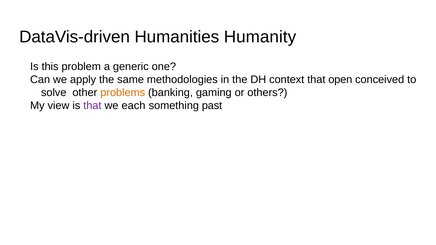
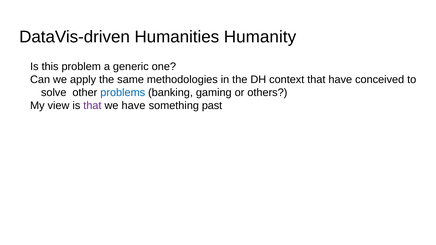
that open: open -> have
problems colour: orange -> blue
we each: each -> have
